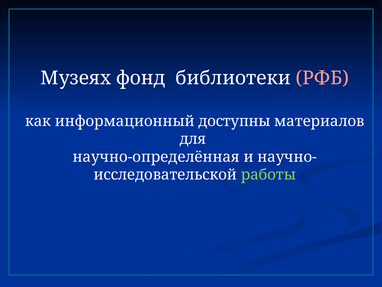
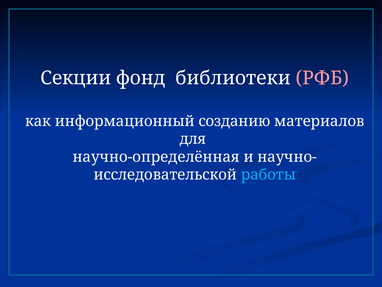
Музеях: Музеях -> Секции
доступны: доступны -> созданию
работы colour: light green -> light blue
